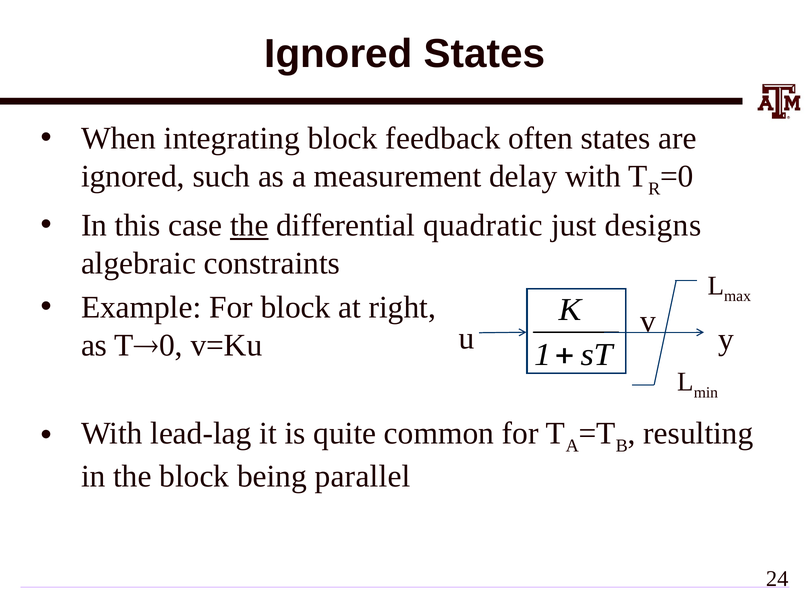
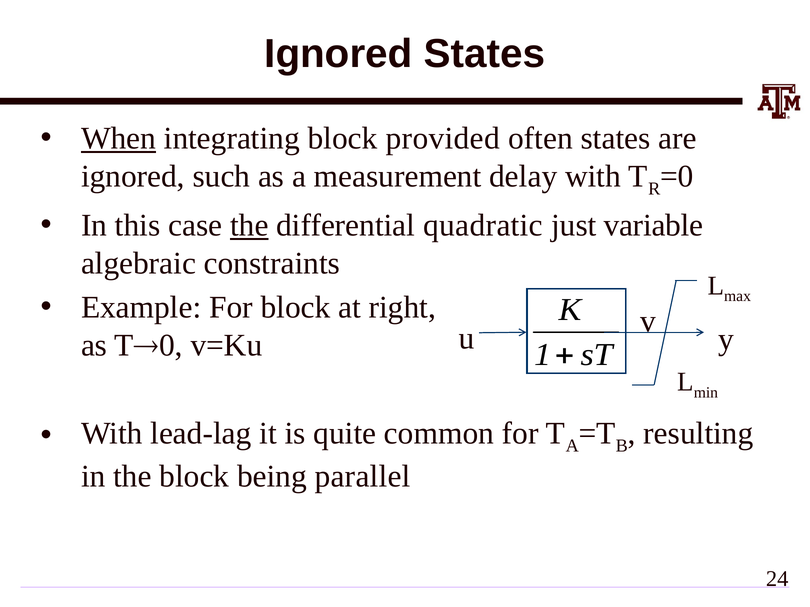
When underline: none -> present
feedback: feedback -> provided
designs: designs -> variable
